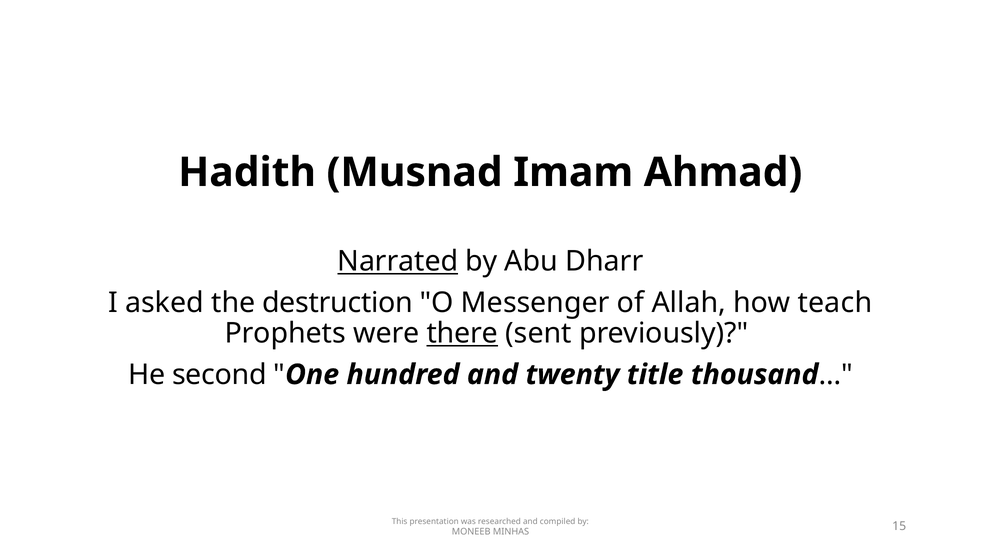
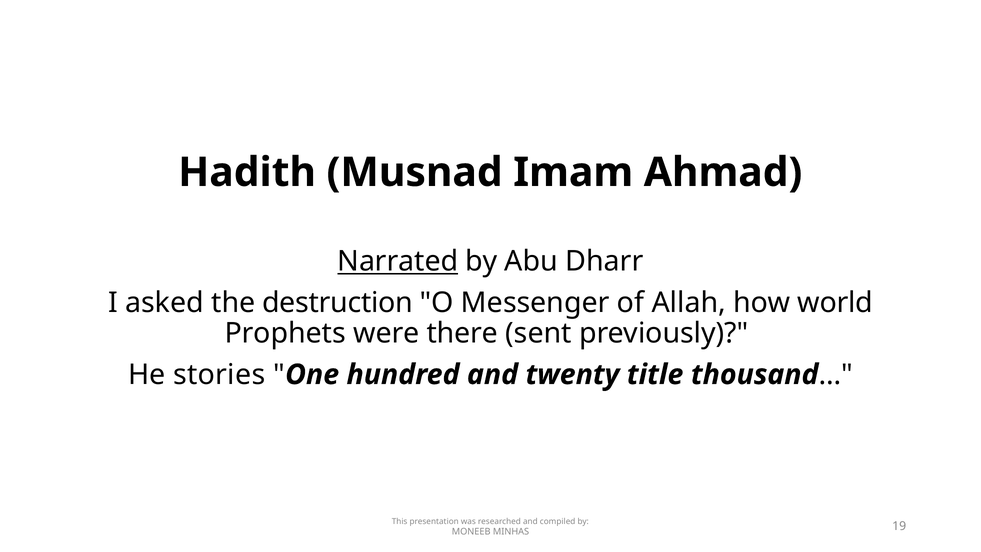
teach: teach -> world
there underline: present -> none
second: second -> stories
15: 15 -> 19
